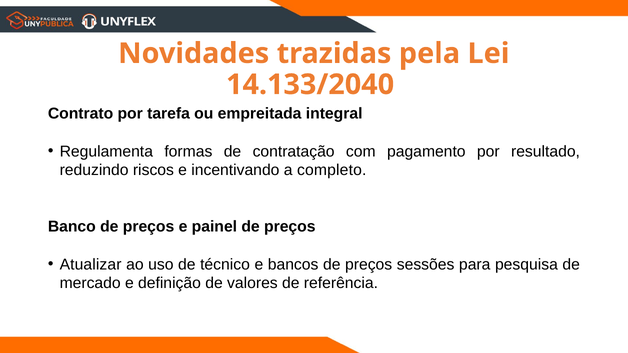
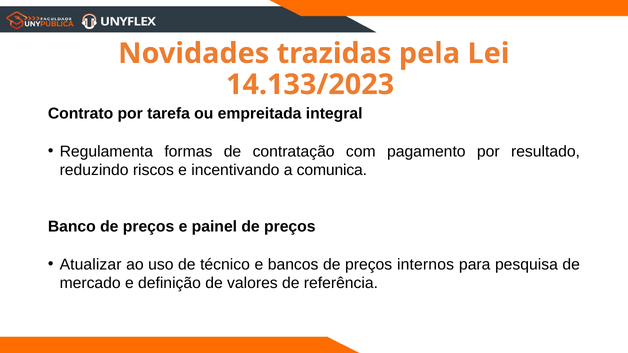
14.133/2040: 14.133/2040 -> 14.133/2023
completo: completo -> comunica
sessões: sessões -> internos
